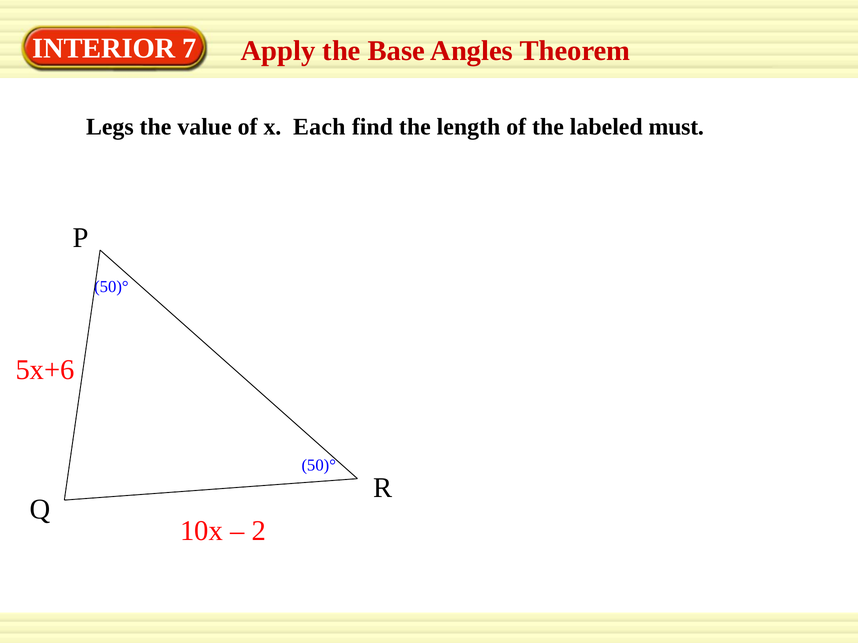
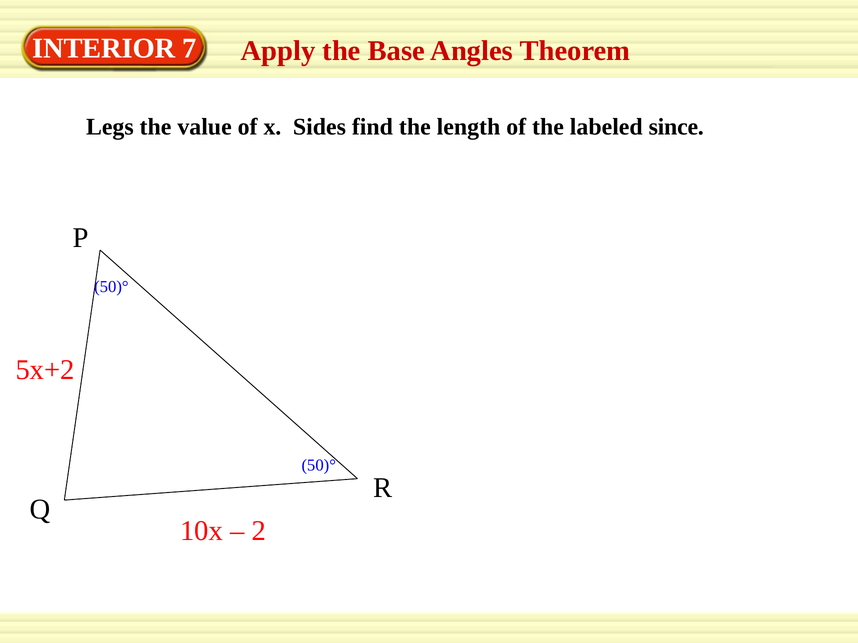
Each: Each -> Sides
must: must -> since
5x+6: 5x+6 -> 5x+2
